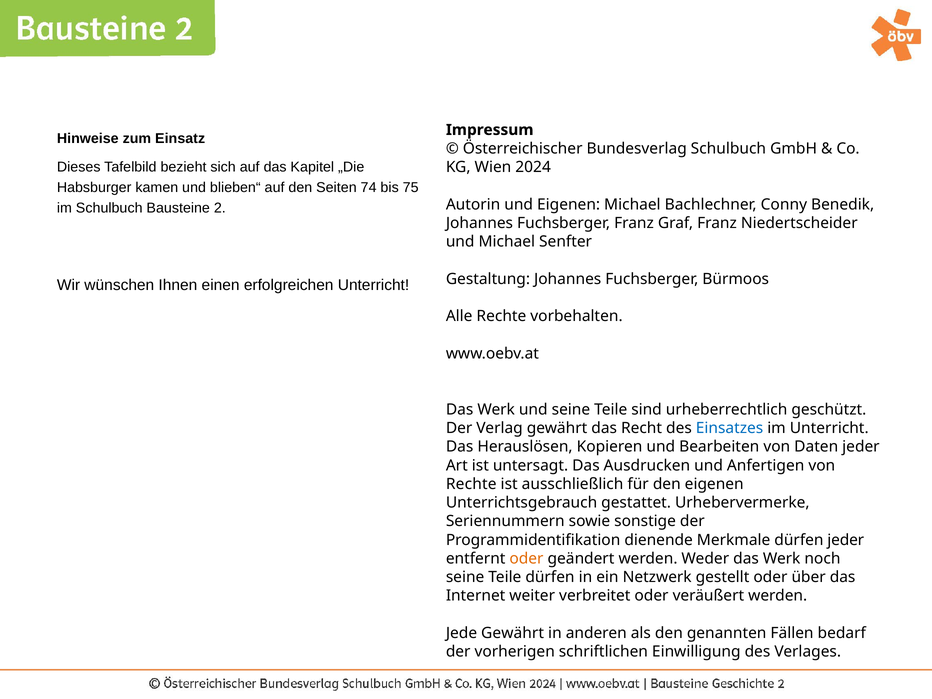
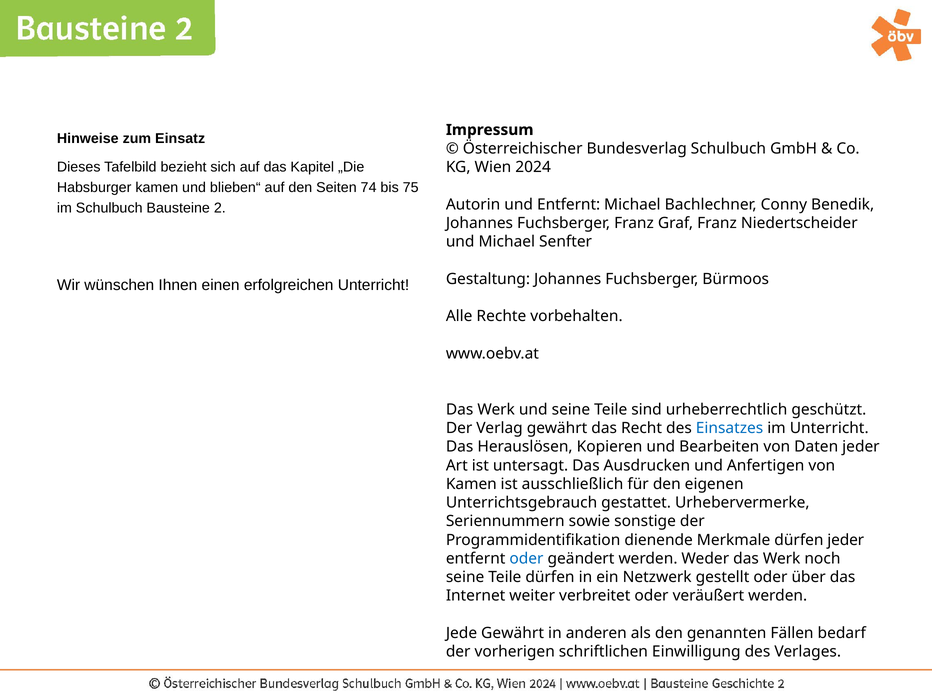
und Eigenen: Eigenen -> Entfernt
Rechte at (471, 484): Rechte -> Kamen
oder at (527, 559) colour: orange -> blue
